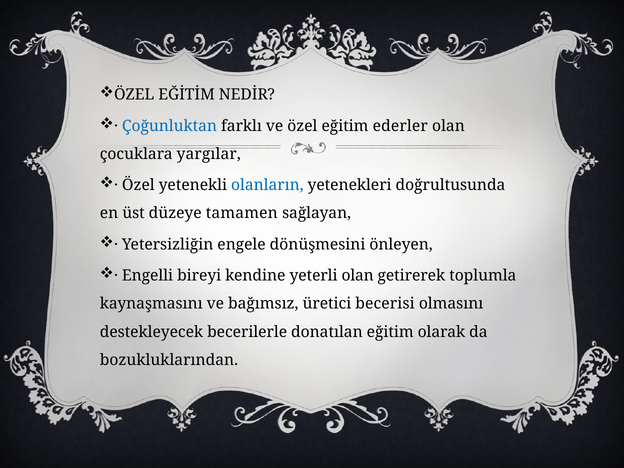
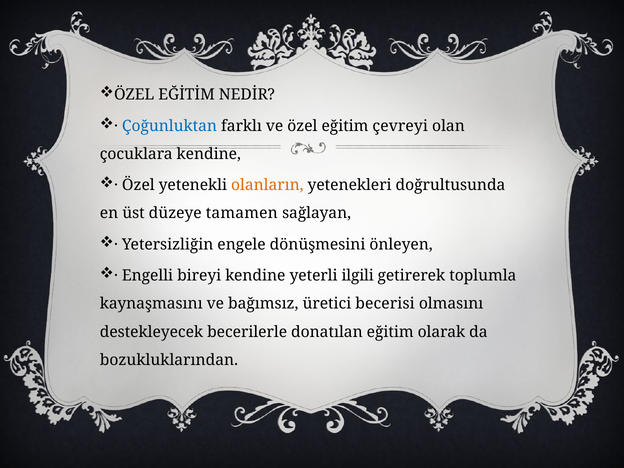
ederler: ederler -> çevreyi
çocuklara yargılar: yargılar -> kendine
olanların colour: blue -> orange
yeterli olan: olan -> ilgili
